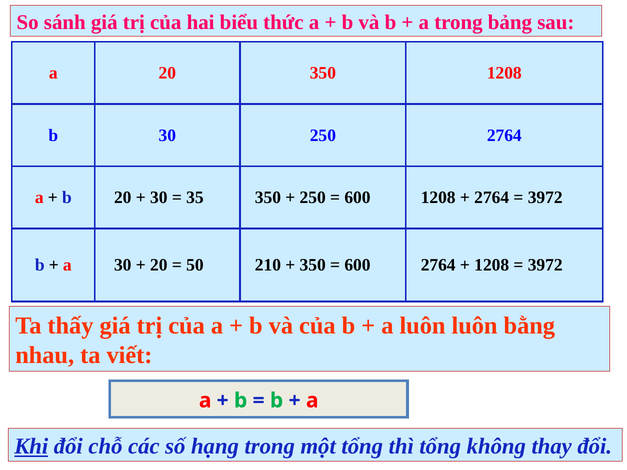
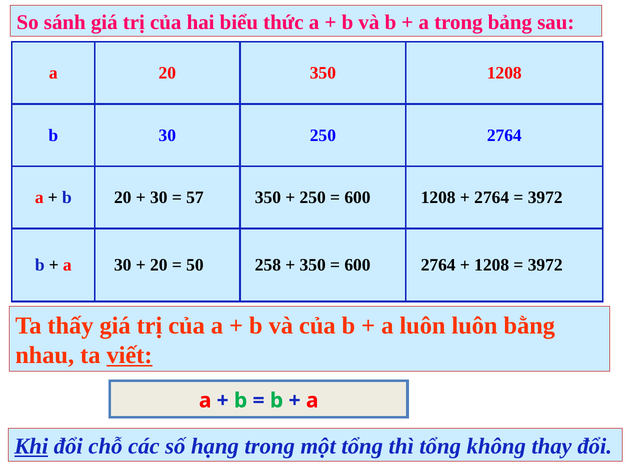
35: 35 -> 57
210: 210 -> 258
viết underline: none -> present
